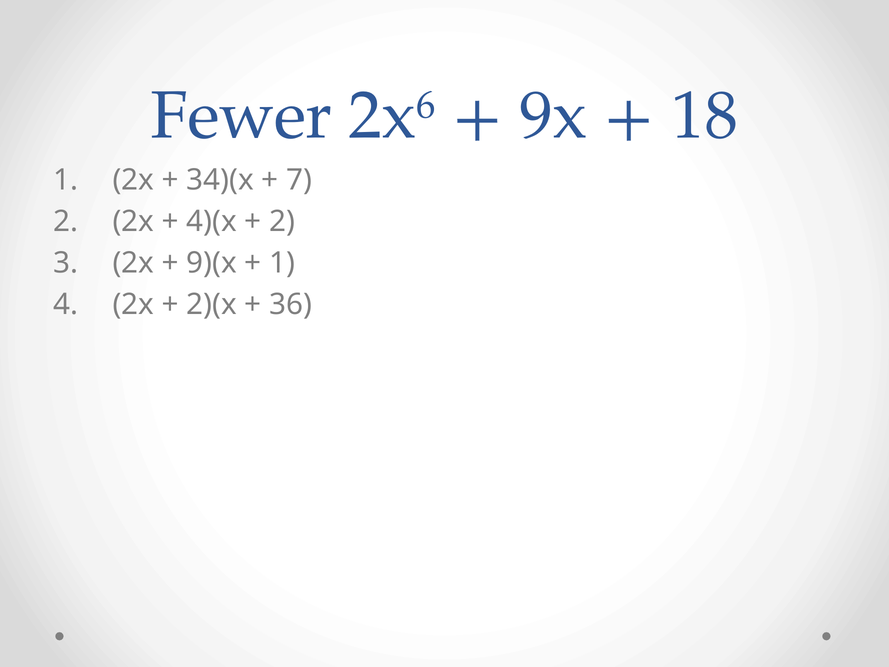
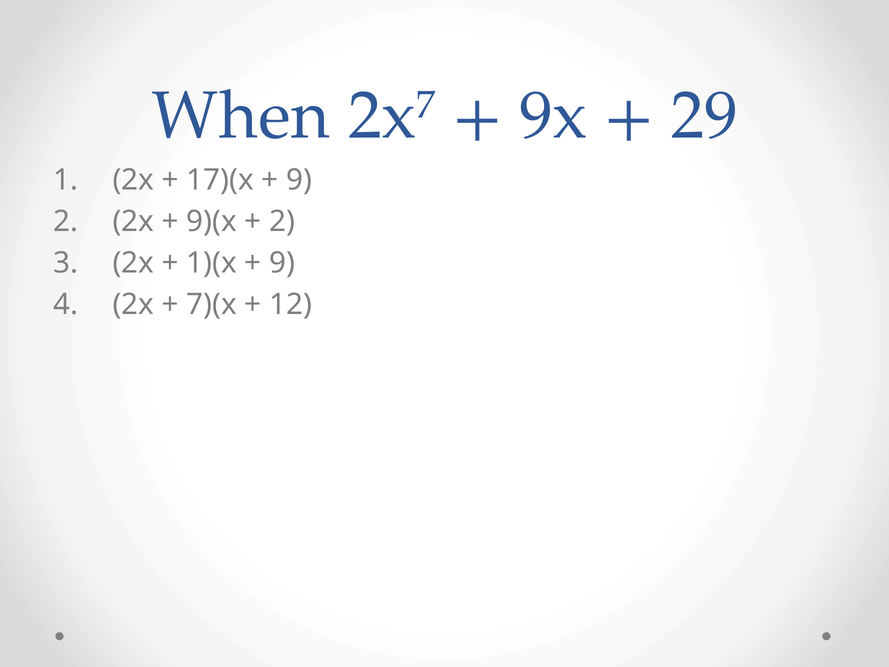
Fewer: Fewer -> When
6: 6 -> 7
18: 18 -> 29
34)(x: 34)(x -> 17)(x
7 at (299, 180): 7 -> 9
4)(x: 4)(x -> 9)(x
9)(x: 9)(x -> 1)(x
1 at (282, 263): 1 -> 9
2)(x: 2)(x -> 7)(x
36: 36 -> 12
